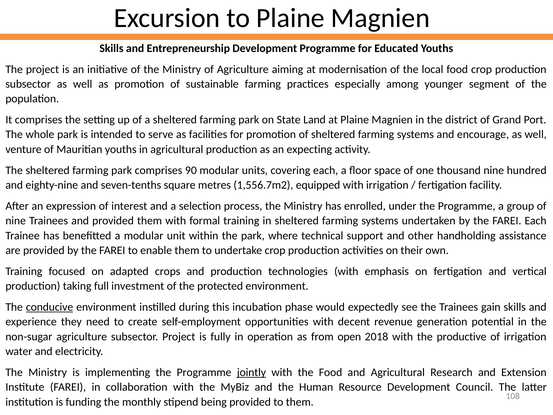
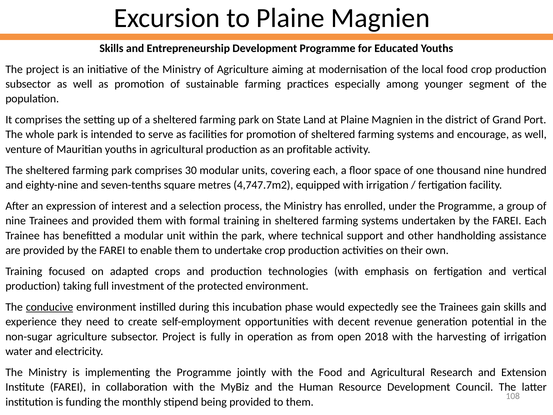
expecting: expecting -> profitable
90: 90 -> 30
1,556.7m2: 1,556.7m2 -> 4,747.7m2
productive: productive -> harvesting
jointly underline: present -> none
